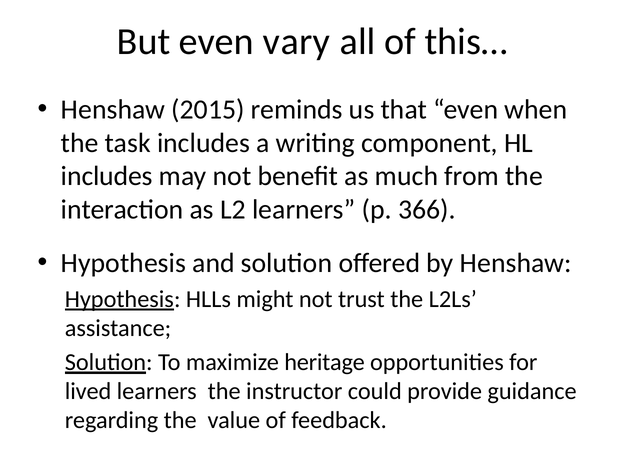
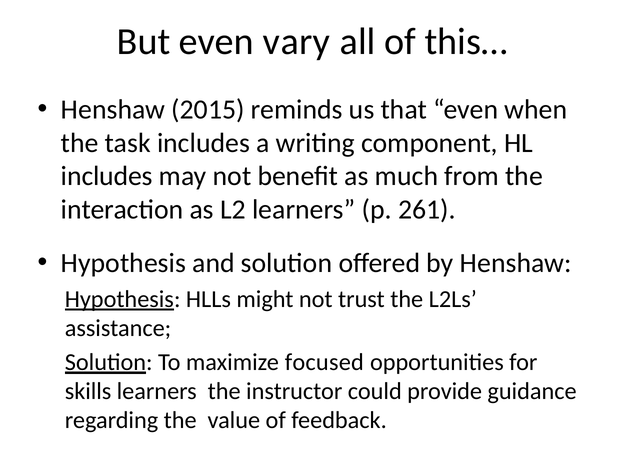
366: 366 -> 261
heritage: heritage -> focused
lived: lived -> skills
